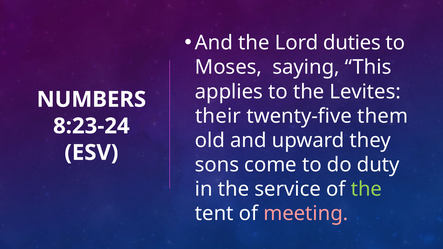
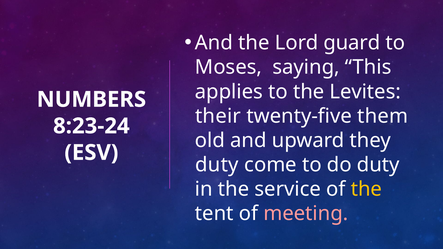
duties: duties -> guard
sons at (217, 165): sons -> duty
the at (366, 189) colour: light green -> yellow
